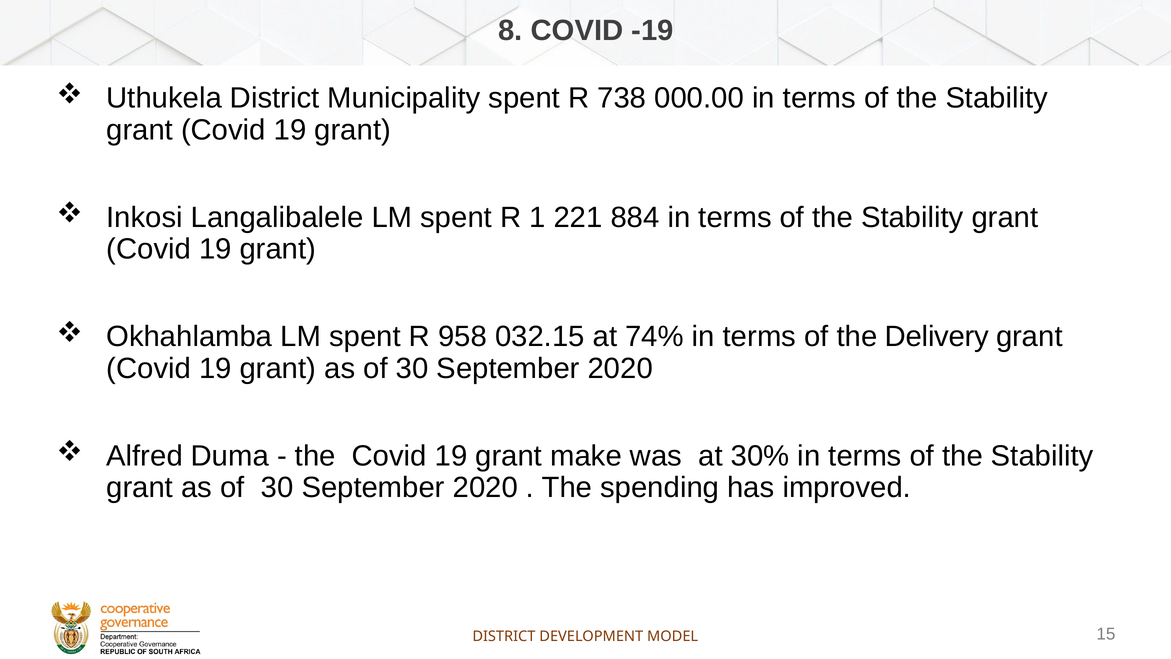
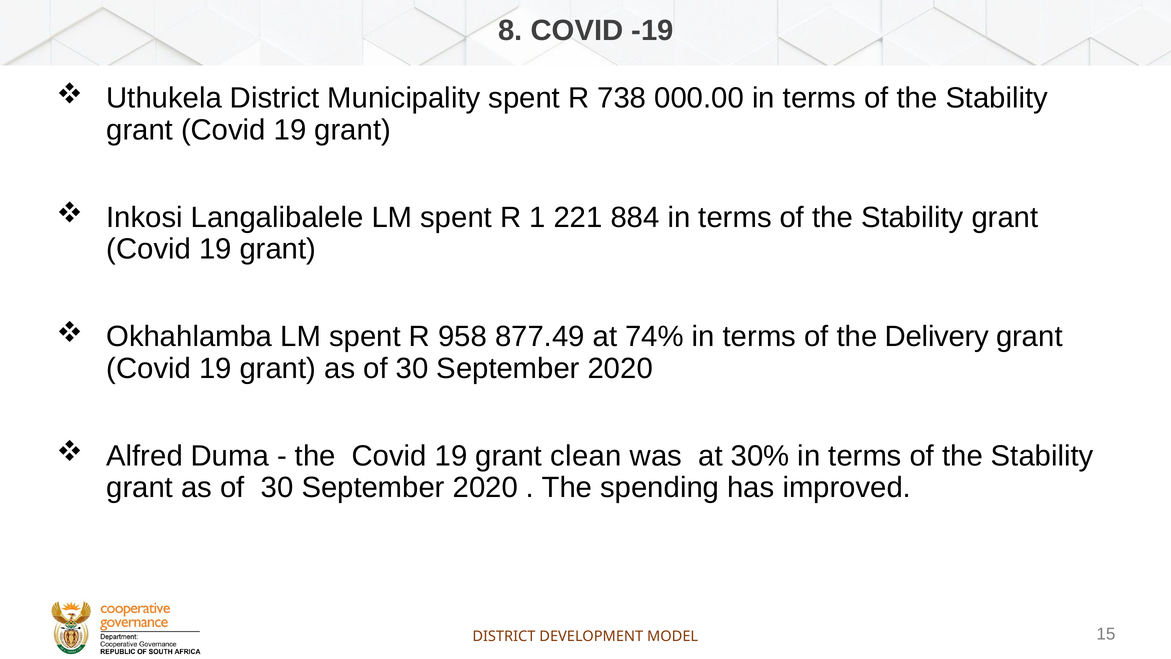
032.15: 032.15 -> 877.49
make: make -> clean
